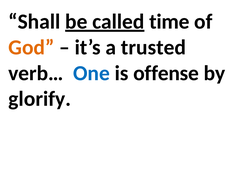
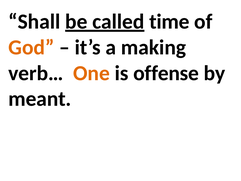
trusted: trusted -> making
One colour: blue -> orange
glorify: glorify -> meant
